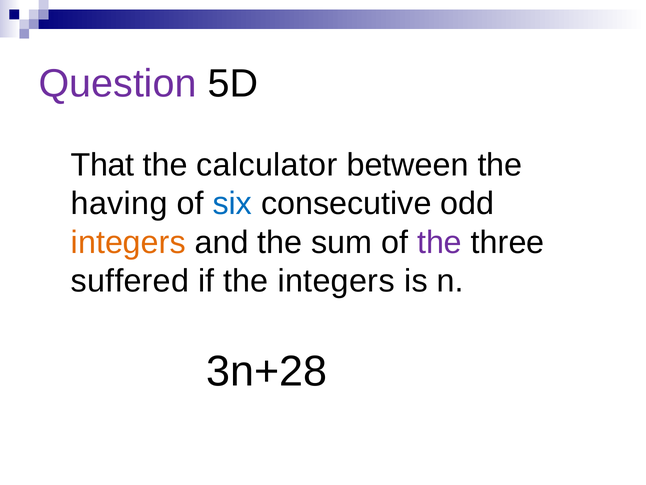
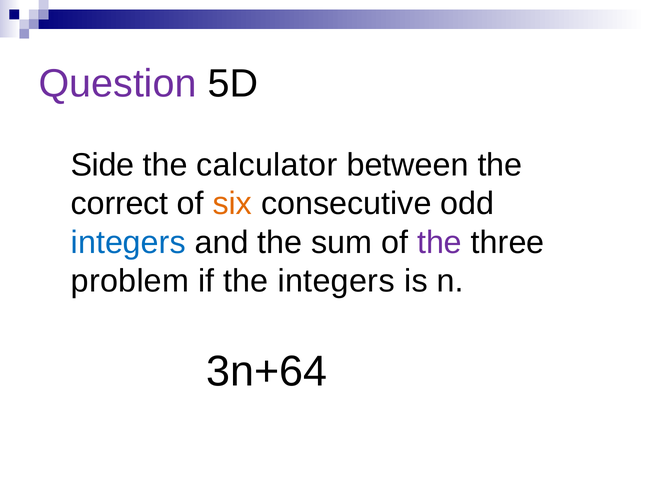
That: That -> Side
having: having -> correct
six colour: blue -> orange
integers at (128, 242) colour: orange -> blue
suffered: suffered -> problem
3n+28: 3n+28 -> 3n+64
